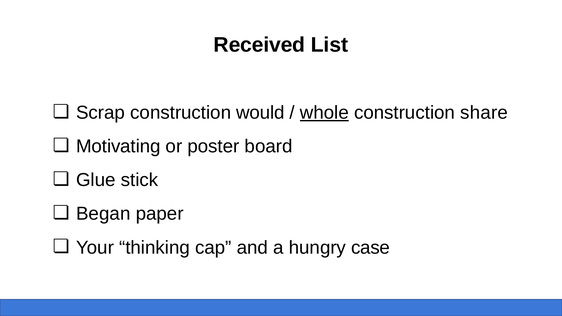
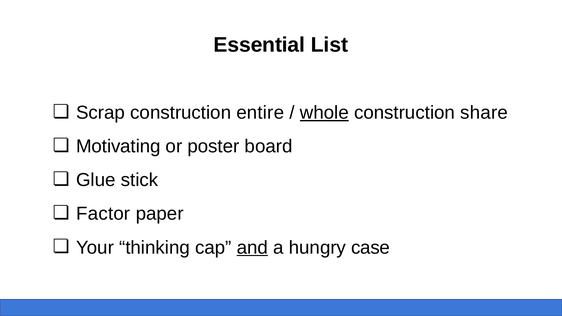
Received: Received -> Essential
would: would -> entire
Began: Began -> Factor
and underline: none -> present
